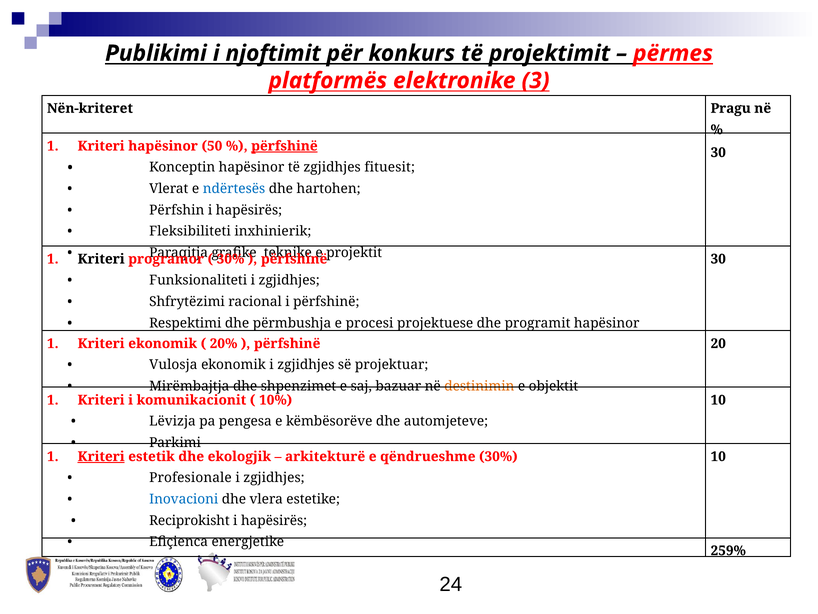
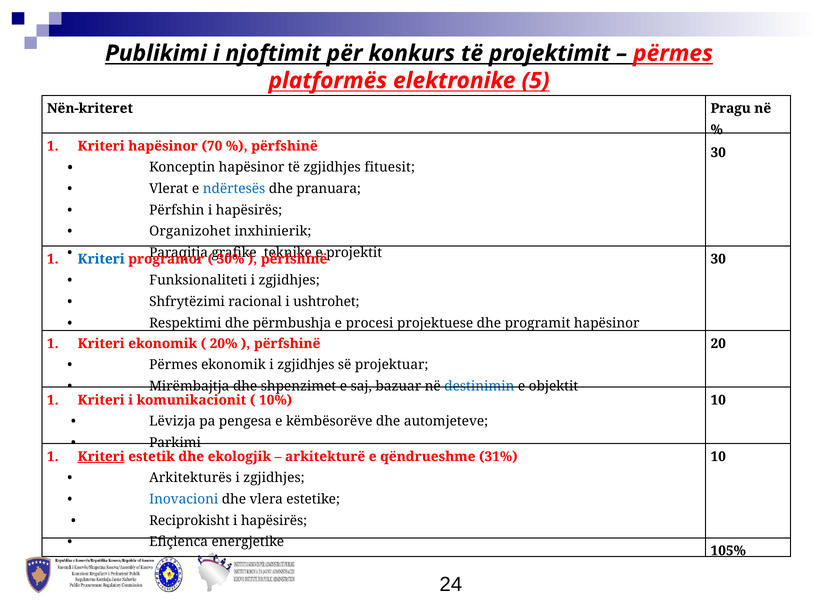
3: 3 -> 5
50: 50 -> 70
përfshinë at (284, 146) underline: present -> none
hartohen: hartohen -> pranuara
Fleksibiliteti: Fleksibiliteti -> Organizohet
Kriteri at (101, 259) colour: black -> blue
i përfshinë: përfshinë -> ushtrohet
Vulosja at (173, 365): Vulosja -> Përmes
destinimin colour: orange -> blue
qëndrueshme 30%: 30% -> 31%
Profesionale: Profesionale -> Arkitekturës
259%: 259% -> 105%
